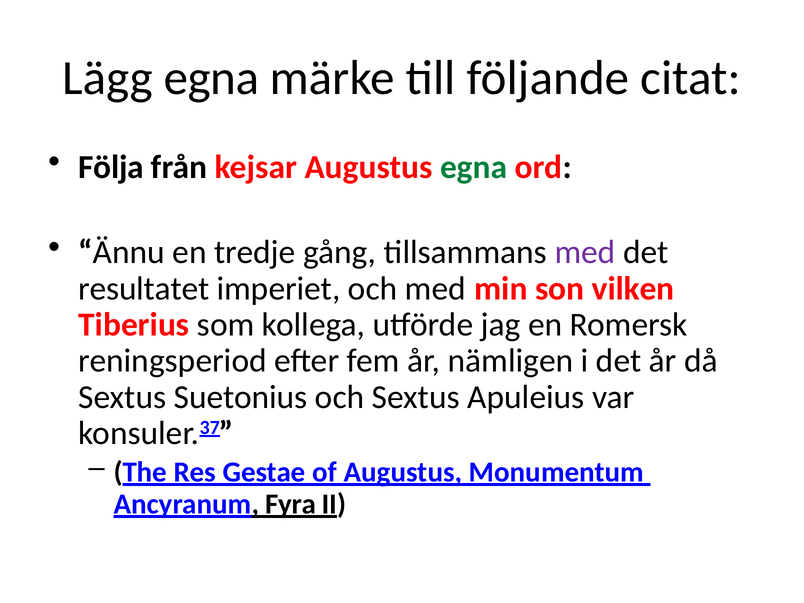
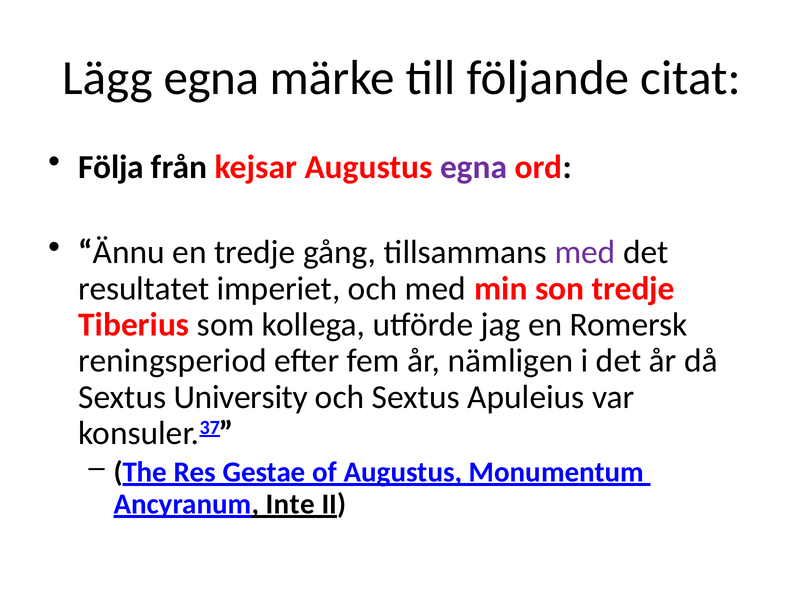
egna at (474, 167) colour: green -> purple
son vilken: vilken -> tredje
Suetonius: Suetonius -> University
Fyra: Fyra -> Inte
